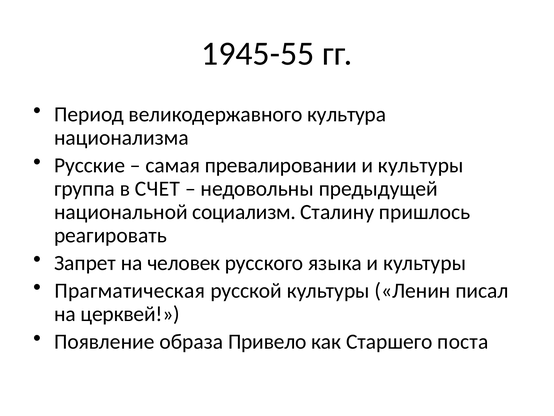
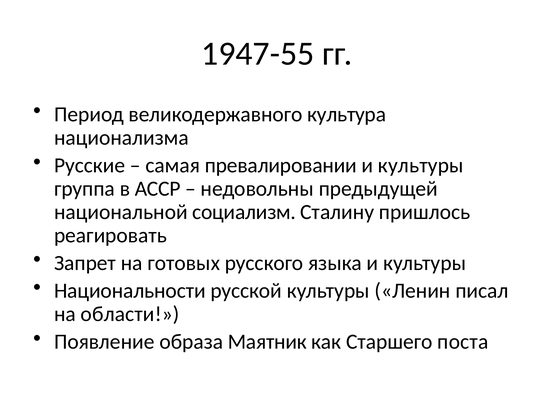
1945-55: 1945-55 -> 1947-55
СЧЕТ: СЧЕТ -> АССР
человек: человек -> готовых
Прагматическая: Прагматическая -> Национальности
церквей: церквей -> области
Привело: Привело -> Маятник
